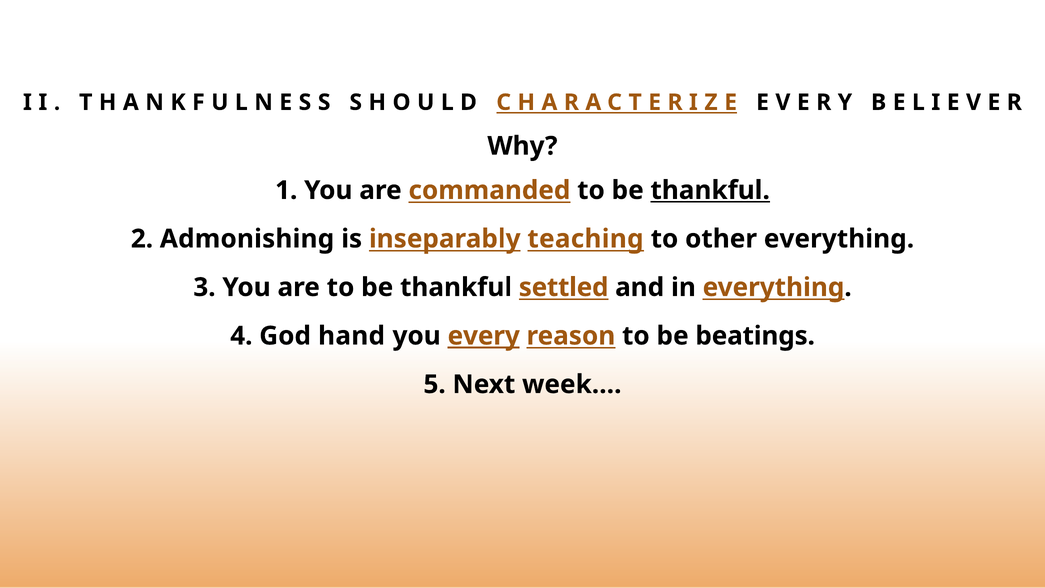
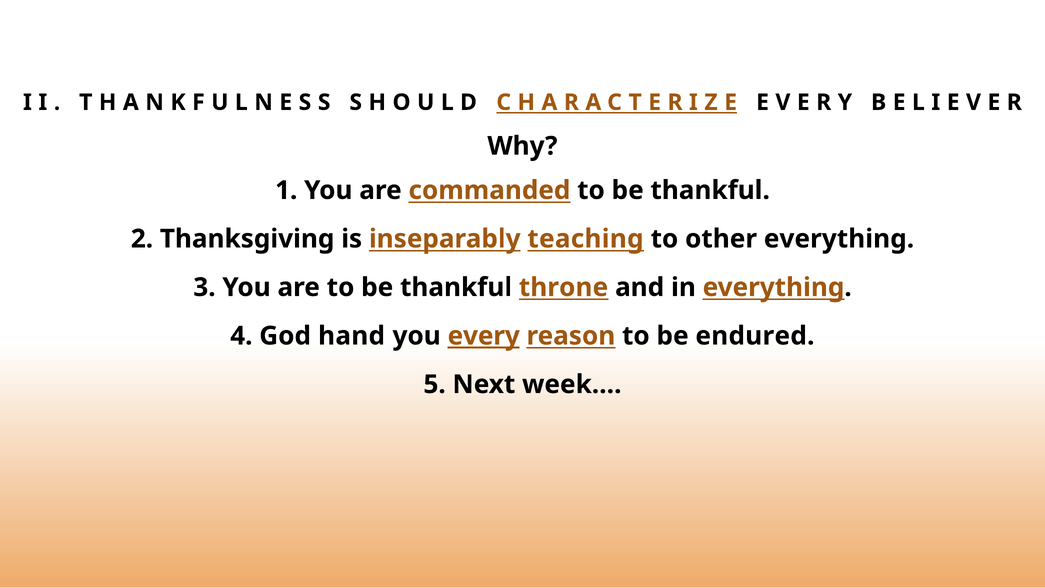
thankful at (710, 190) underline: present -> none
Admonishing: Admonishing -> Thanksgiving
settled: settled -> throne
beatings: beatings -> endured
